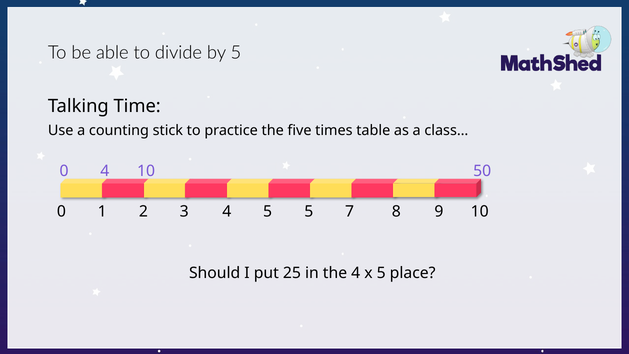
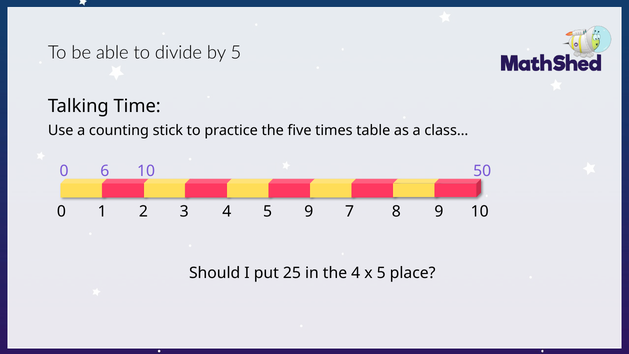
0 4: 4 -> 6
5 5: 5 -> 9
